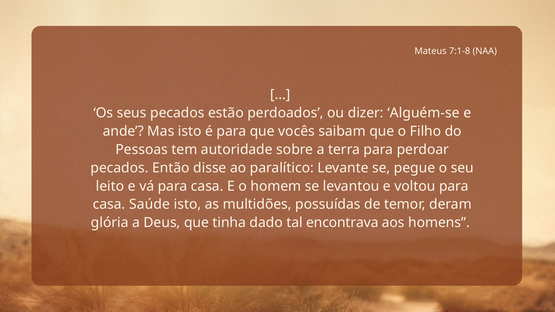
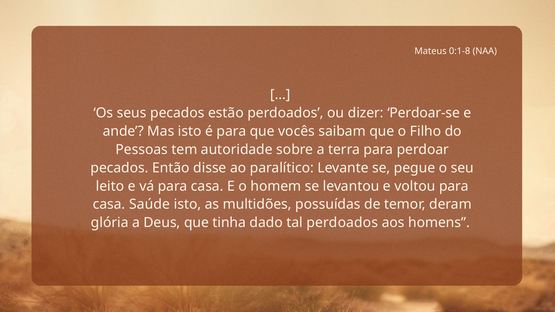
7:1-8: 7:1-8 -> 0:1-8
Alguém-se: Alguém-se -> Perdoar-se
tal encontrava: encontrava -> perdoados
